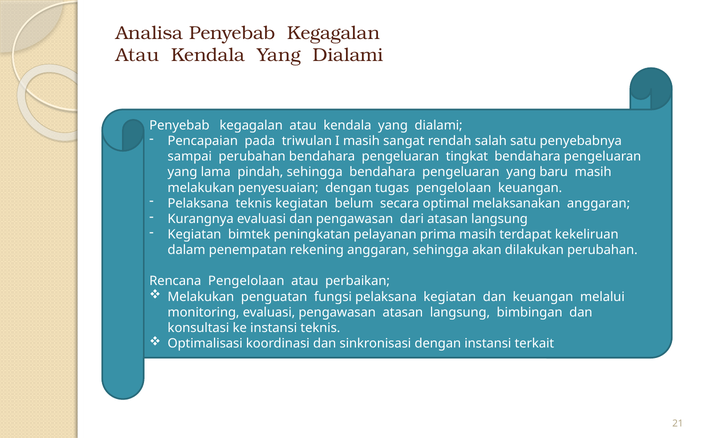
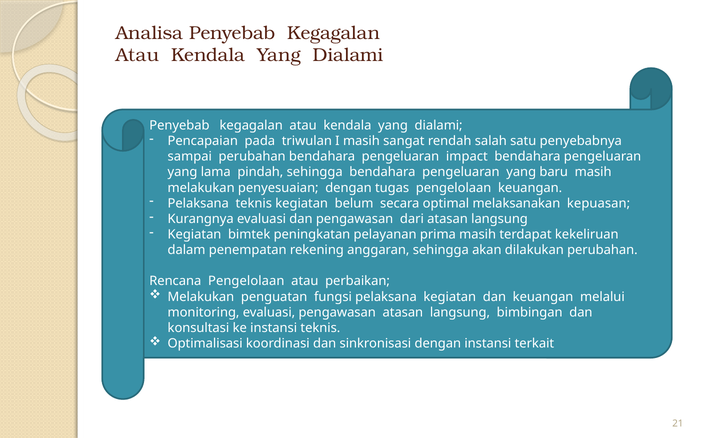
tingkat: tingkat -> impact
melaksanakan anggaran: anggaran -> kepuasan
